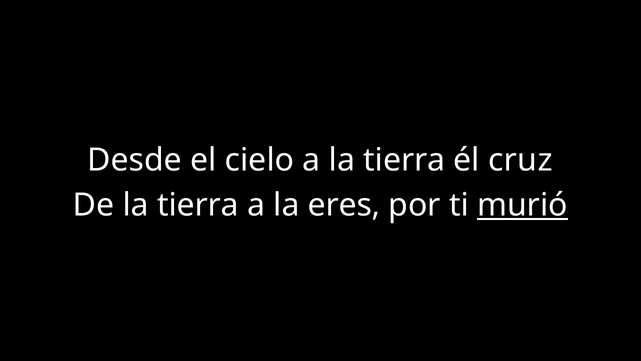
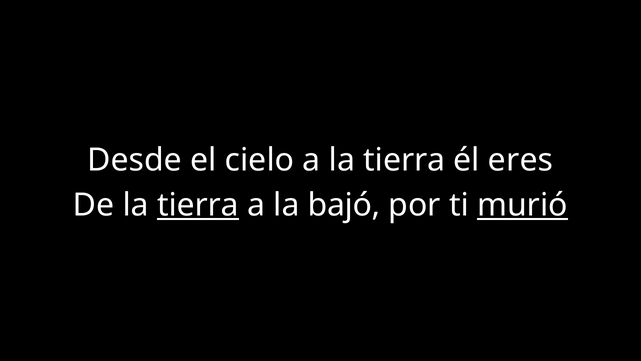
cruz: cruz -> eres
tierra at (198, 205) underline: none -> present
eres: eres -> bajó
